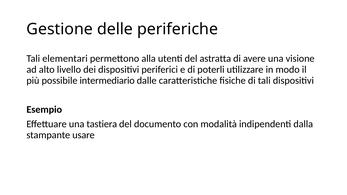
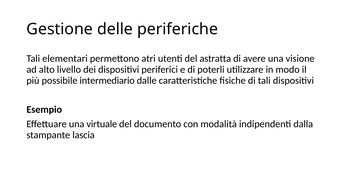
alla: alla -> atri
tastiera: tastiera -> virtuale
usare: usare -> lascia
